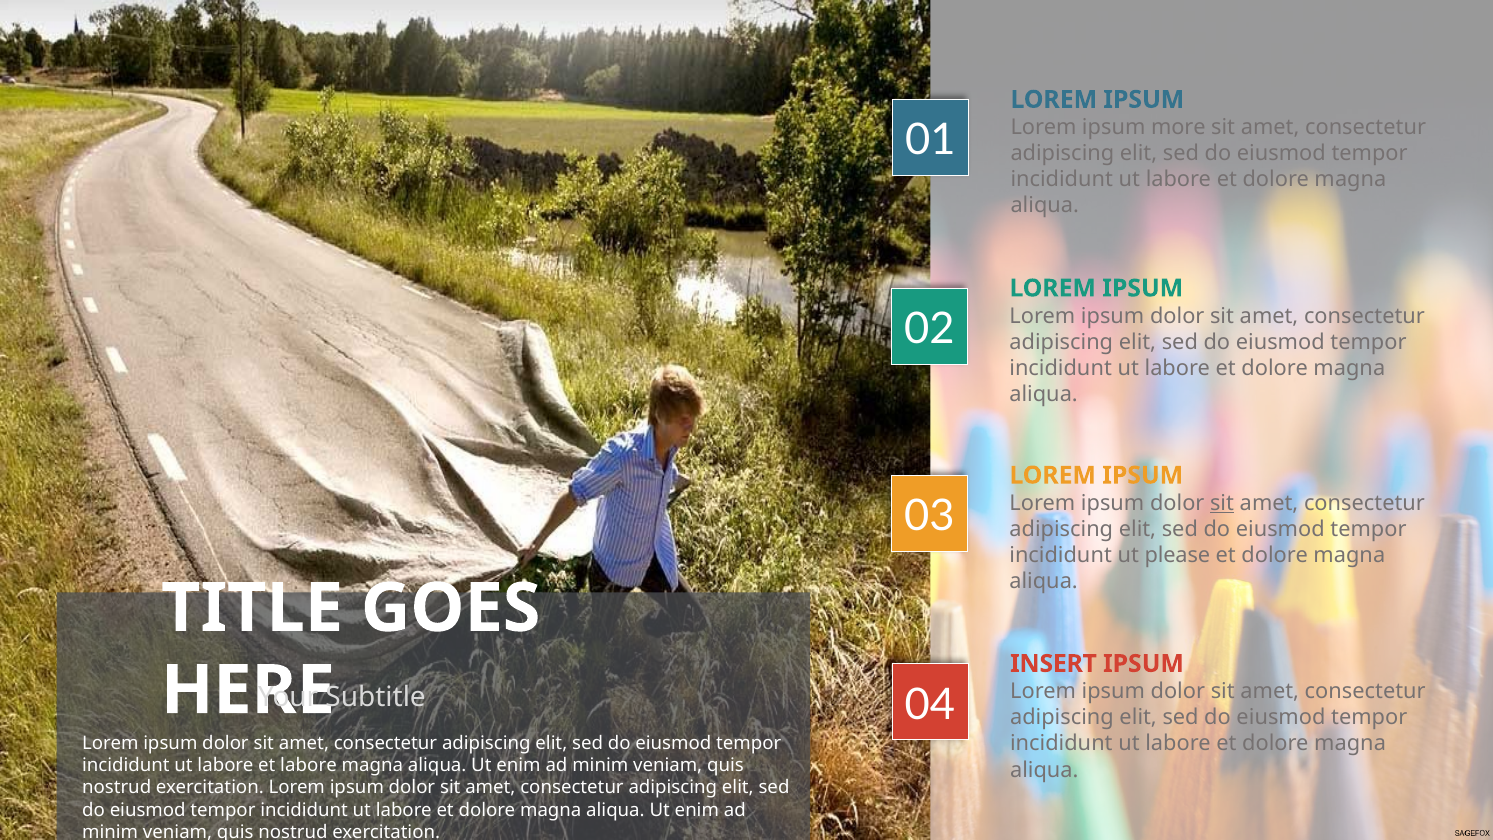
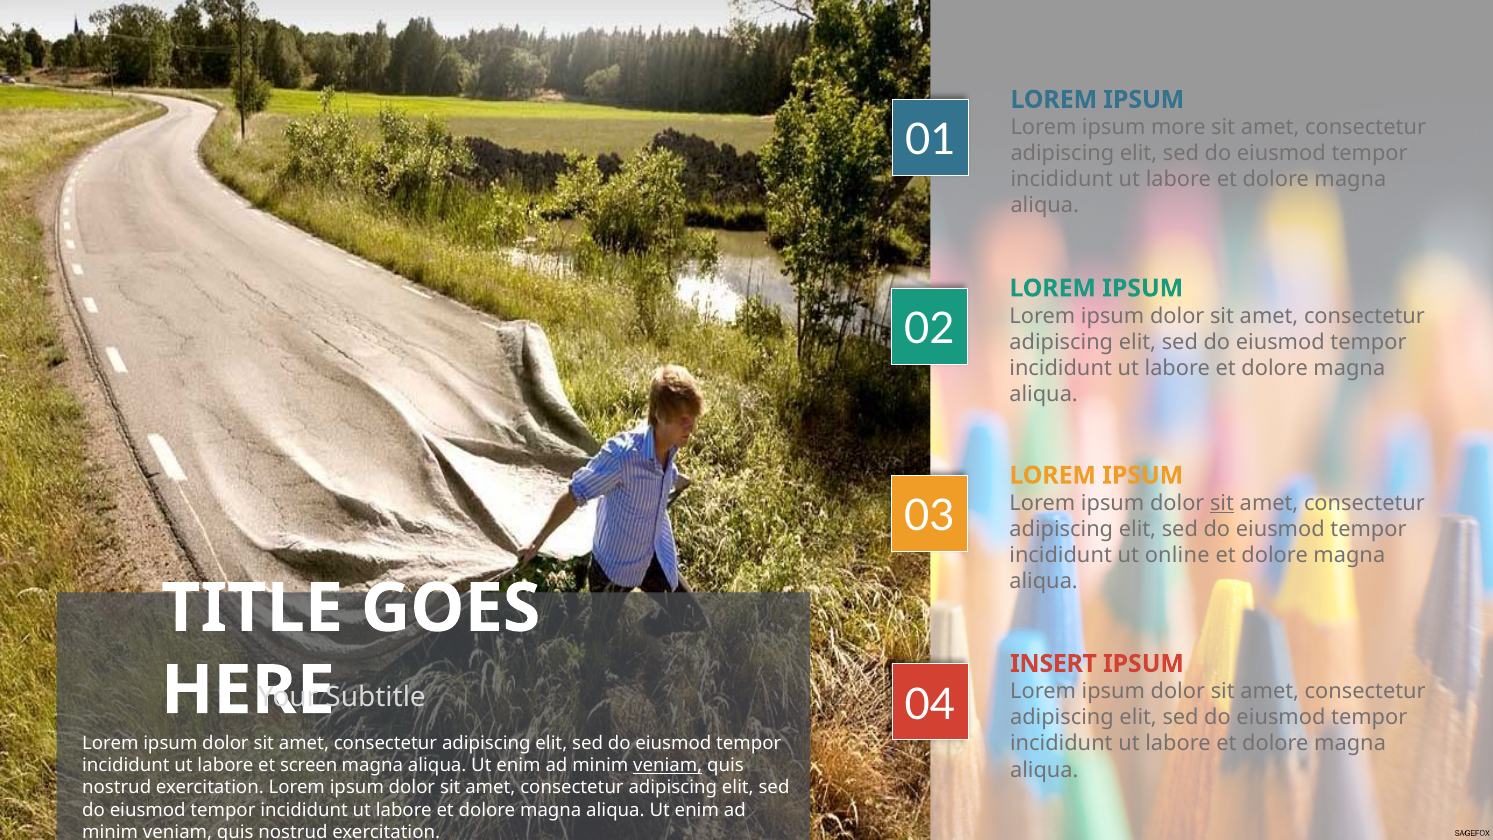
please: please -> online
et labore: labore -> screen
veniam at (668, 765) underline: none -> present
